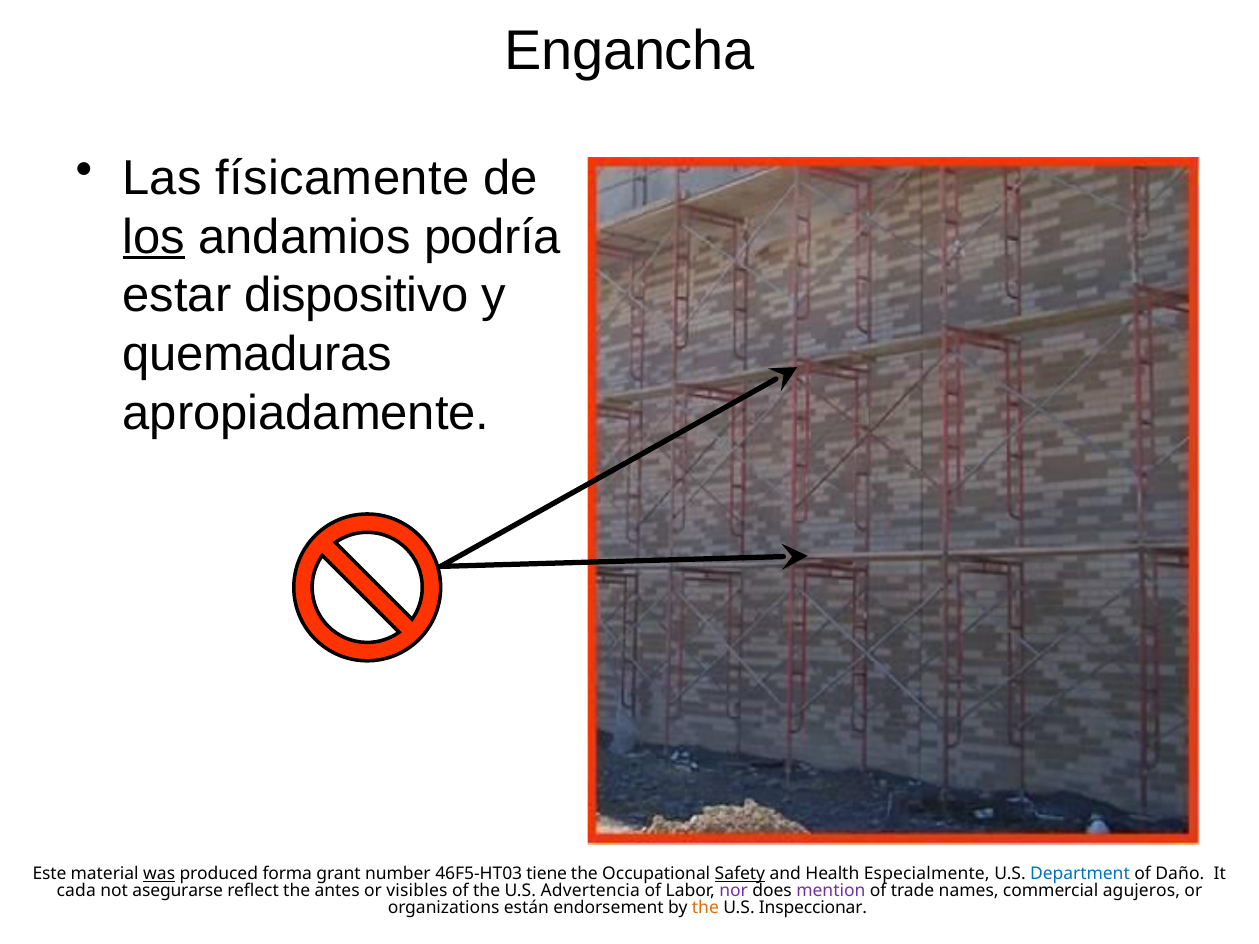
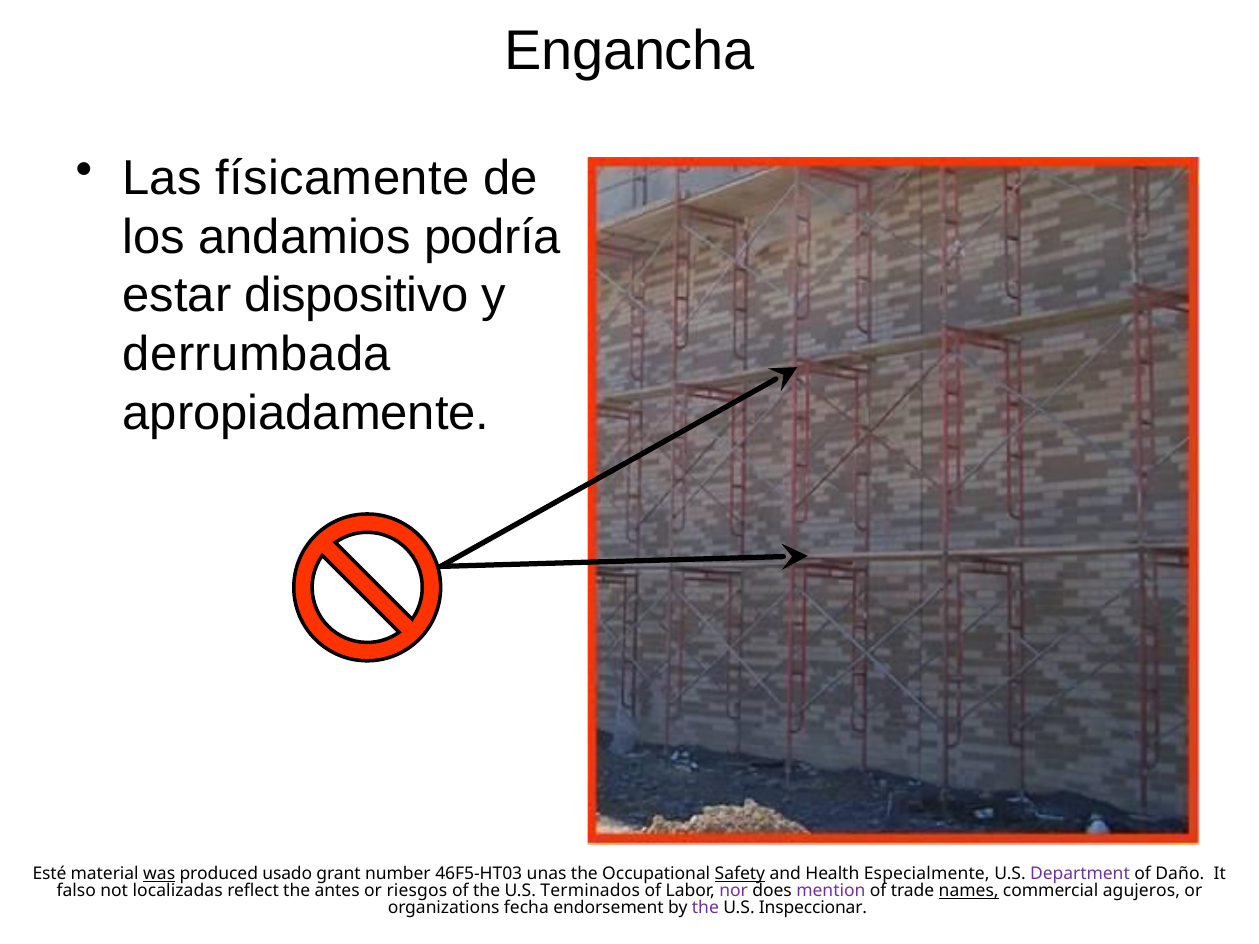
los underline: present -> none
quemaduras: quemaduras -> derrumbada
Este: Este -> Esté
forma: forma -> usado
tiene: tiene -> unas
Department colour: blue -> purple
cada: cada -> falso
asegurarse: asegurarse -> localizadas
visibles: visibles -> riesgos
Advertencia: Advertencia -> Terminados
names underline: none -> present
están: están -> fecha
the at (705, 908) colour: orange -> purple
